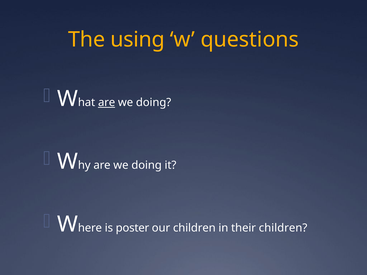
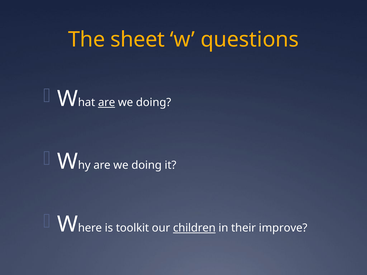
using: using -> sheet
poster: poster -> toolkit
children at (194, 228) underline: none -> present
their children: children -> improve
